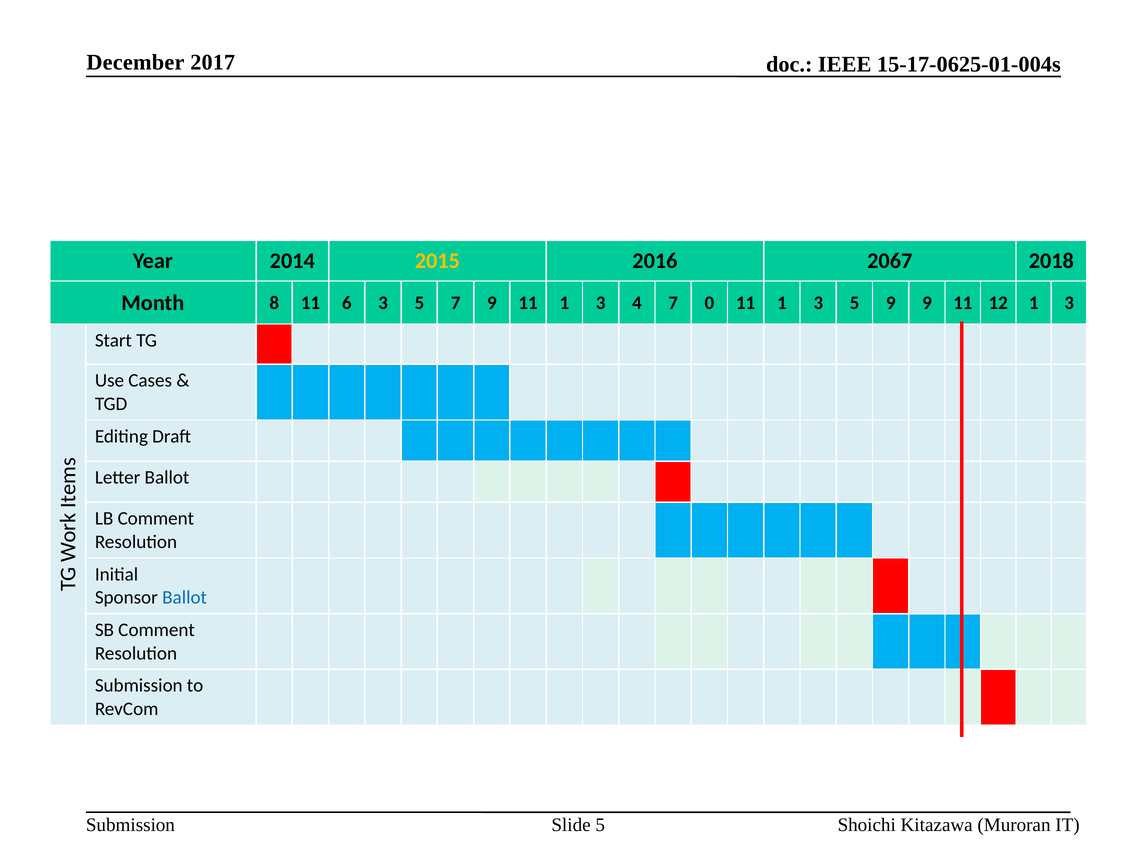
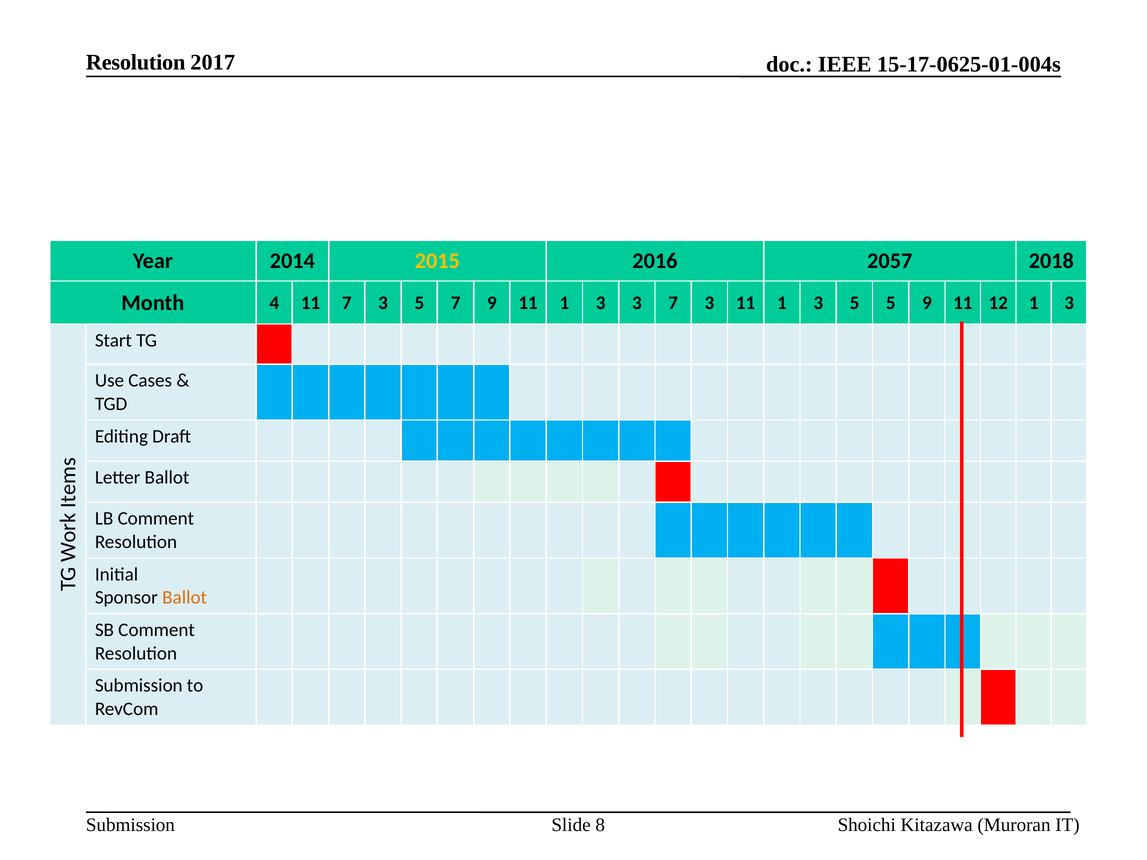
December at (135, 63): December -> Resolution
2067: 2067 -> 2057
8: 8 -> 4
11 6: 6 -> 7
3 4: 4 -> 3
0 at (709, 303): 0 -> 3
5 9: 9 -> 5
Ballot at (185, 598) colour: blue -> orange
Slide 5: 5 -> 8
